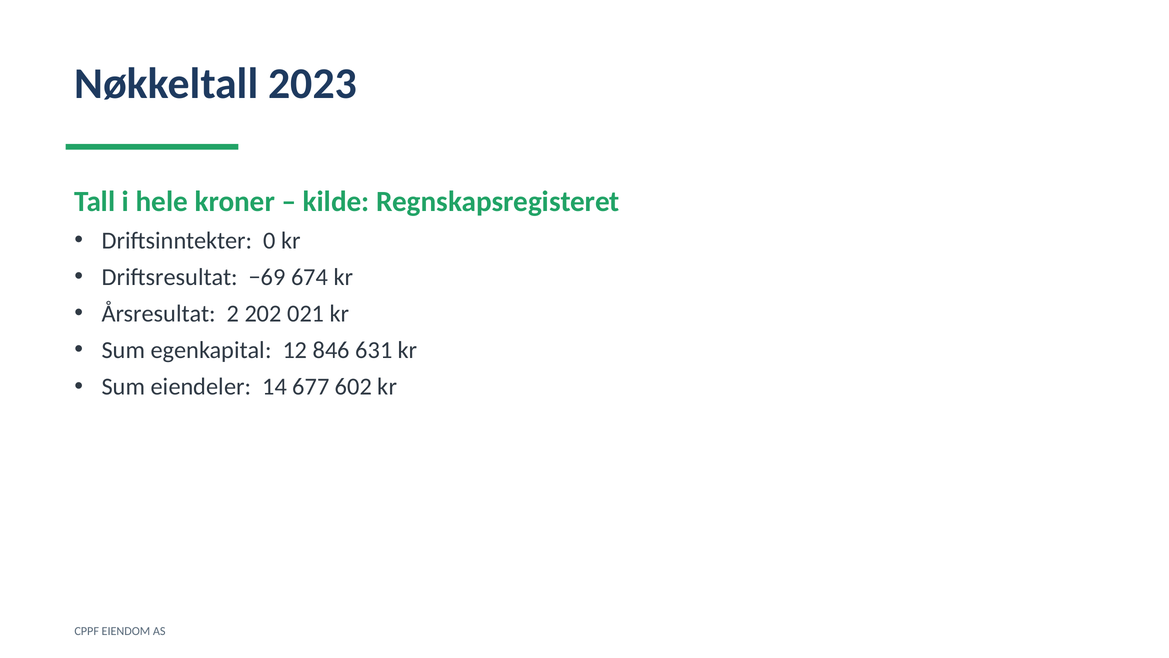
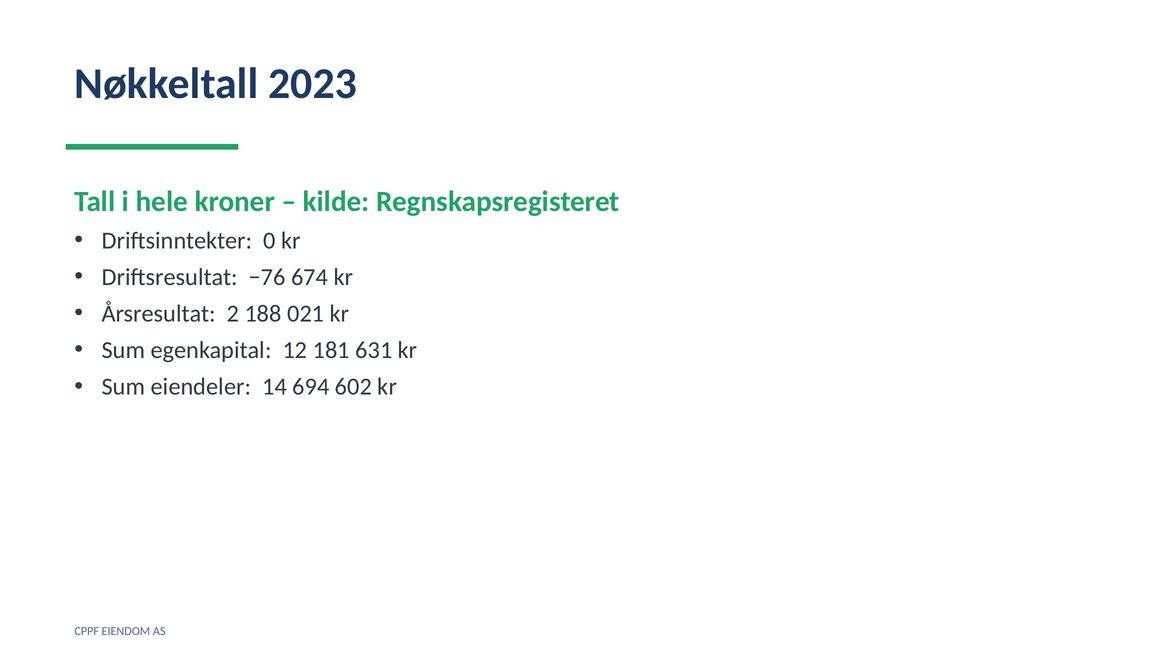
−69: −69 -> −76
202: 202 -> 188
846: 846 -> 181
677: 677 -> 694
